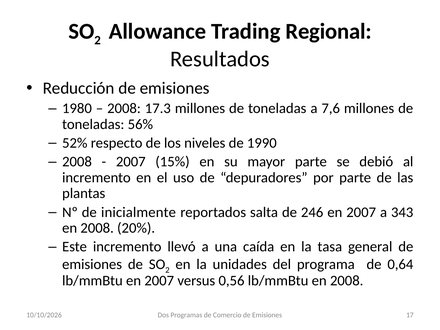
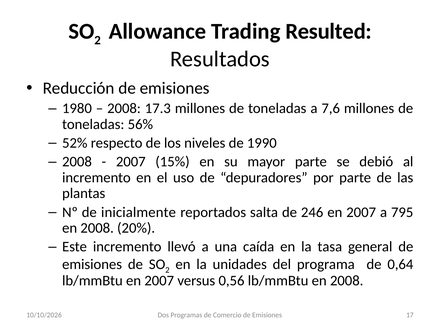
Regional: Regional -> Resulted
343: 343 -> 795
